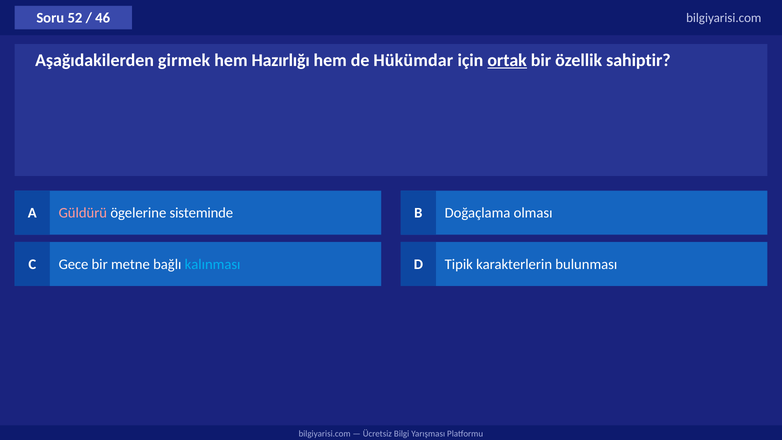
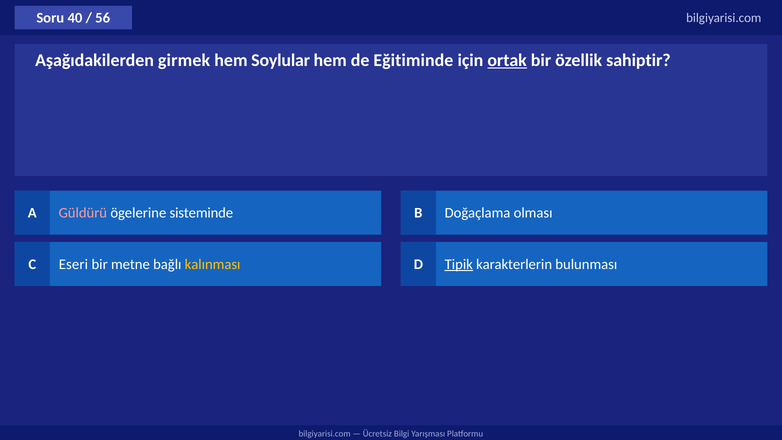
52: 52 -> 40
46: 46 -> 56
Hazırlığı: Hazırlığı -> Soylular
Hükümdar: Hükümdar -> Eğitiminde
Gece: Gece -> Eseri
kalınması colour: light blue -> yellow
Tipik underline: none -> present
